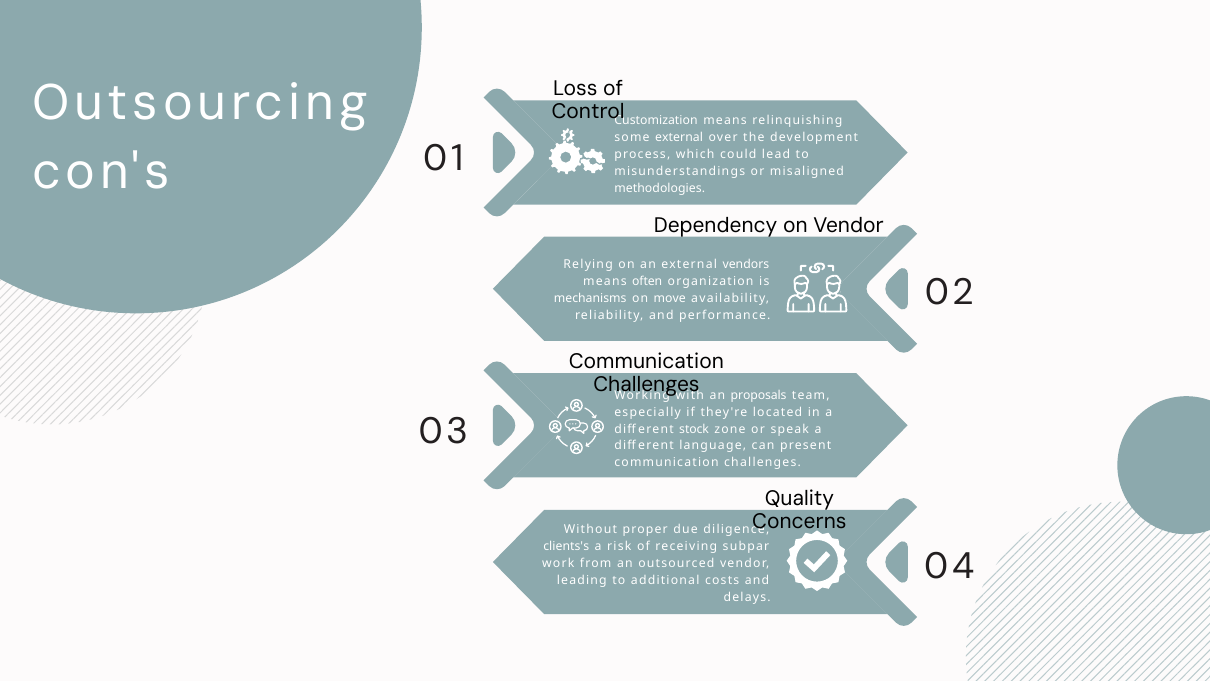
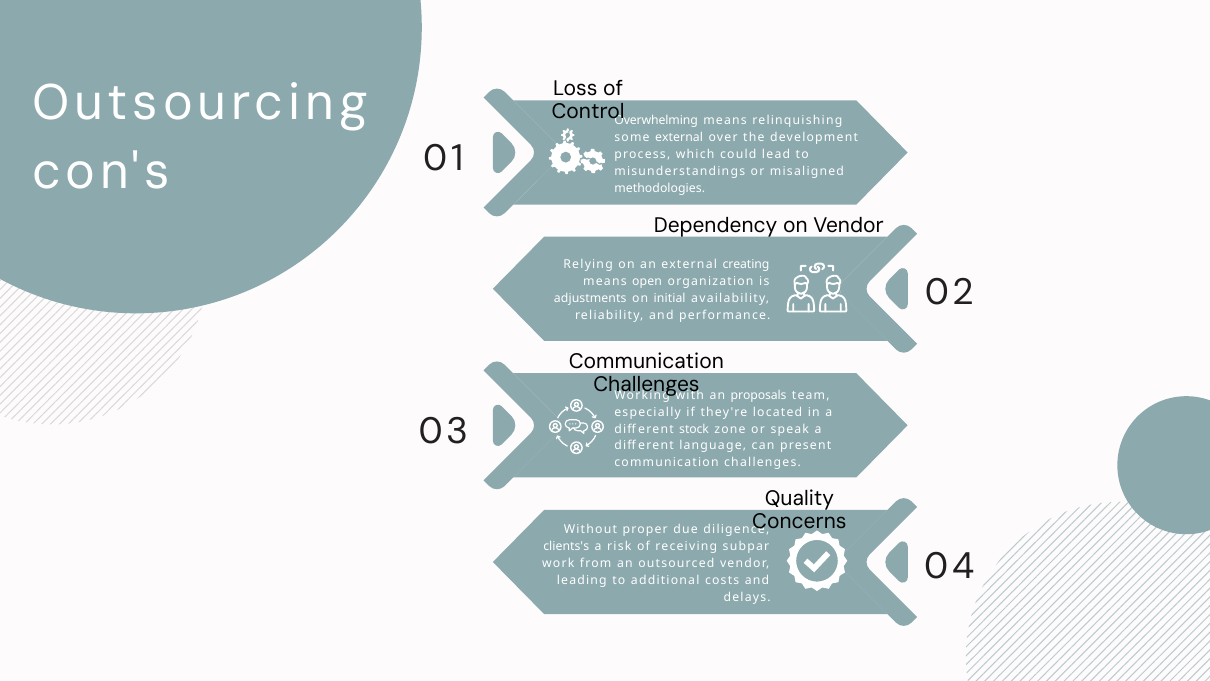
Customization: Customization -> Overwhelming
vendors: vendors -> creating
often: often -> open
mechanisms: mechanisms -> adjustments
move: move -> initial
